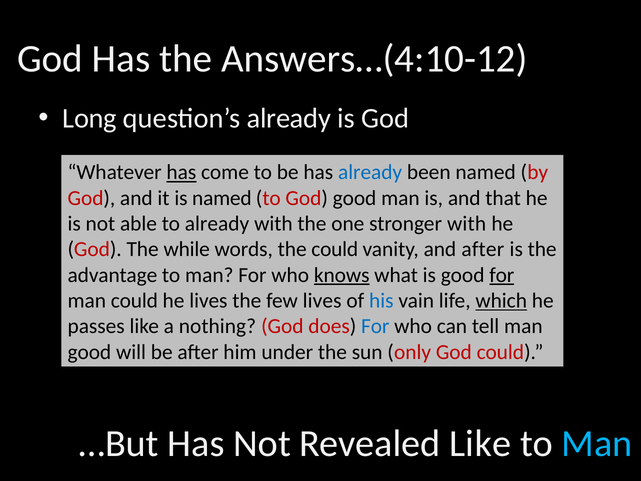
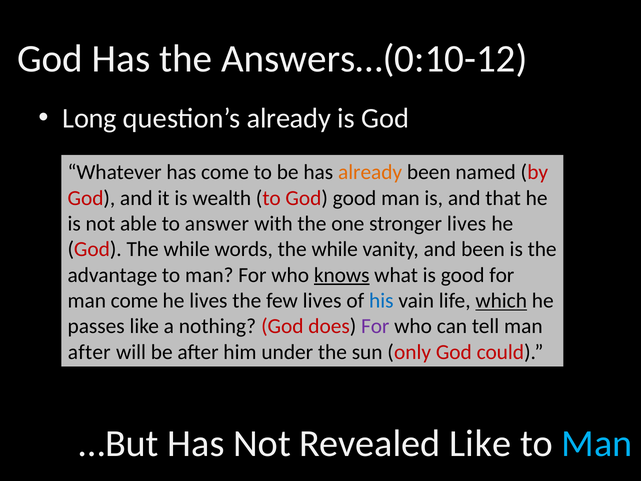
Answers…(4:10-12: Answers…(4:10-12 -> Answers…(0:10-12
has at (181, 172) underline: present -> none
already at (370, 172) colour: blue -> orange
is named: named -> wealth
to already: already -> answer
stronger with: with -> lives
words the could: could -> while
and after: after -> been
for at (502, 275) underline: present -> none
man could: could -> come
For at (375, 326) colour: blue -> purple
good at (89, 352): good -> after
